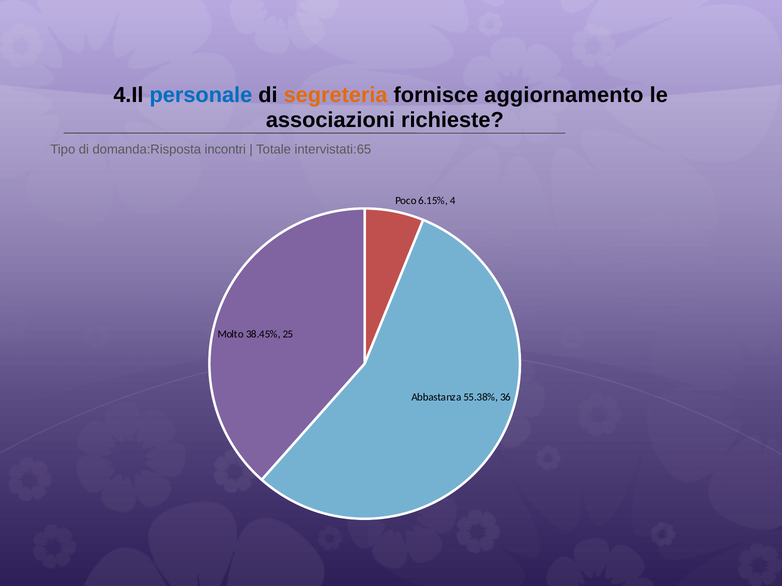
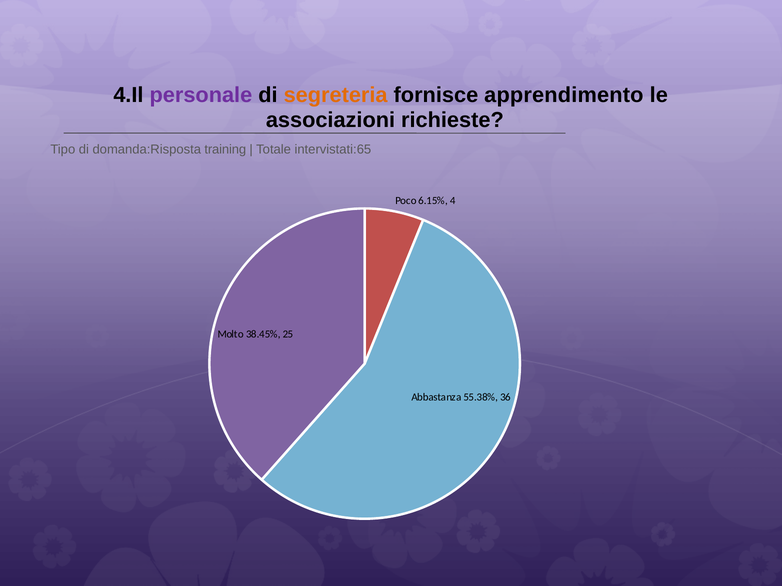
personale colour: blue -> purple
aggiornamento: aggiornamento -> apprendimento
incontri: incontri -> training
